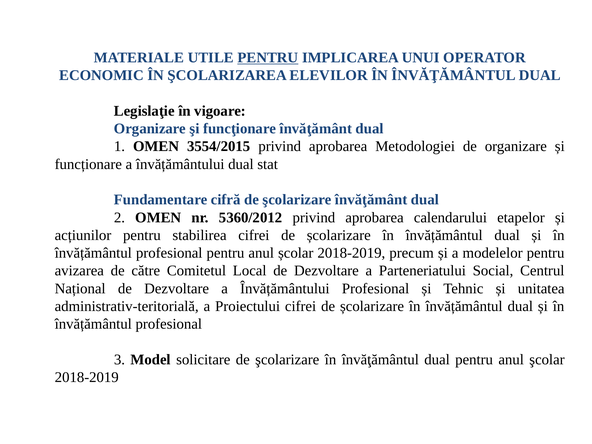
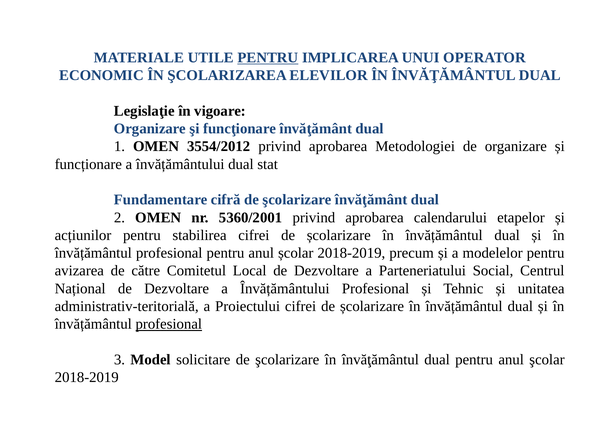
3554/2015: 3554/2015 -> 3554/2012
5360/2012: 5360/2012 -> 5360/2001
profesional at (169, 324) underline: none -> present
